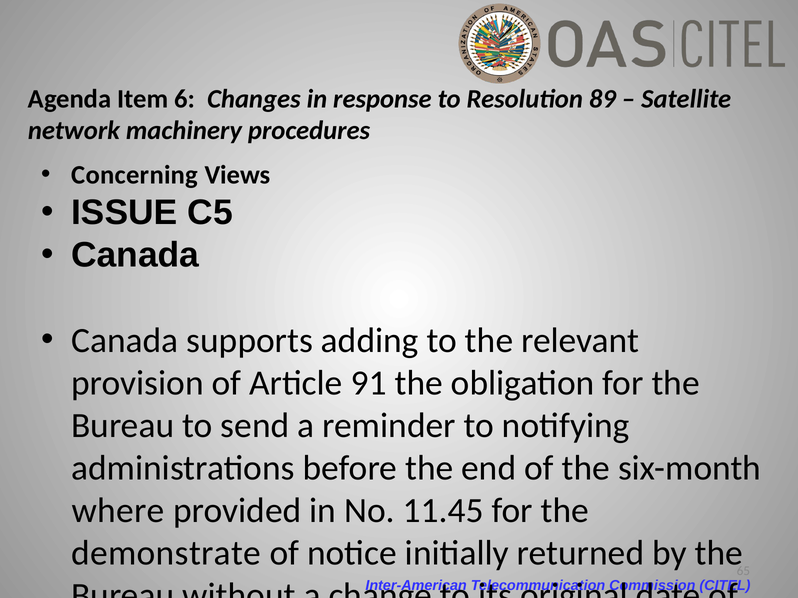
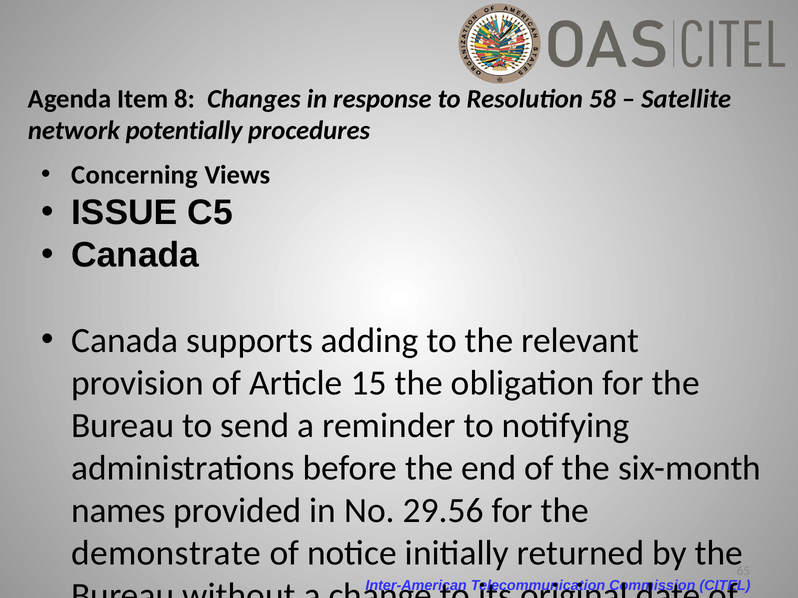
6: 6 -> 8
89: 89 -> 58
machinery: machinery -> potentially
91: 91 -> 15
where: where -> names
11.45: 11.45 -> 29.56
